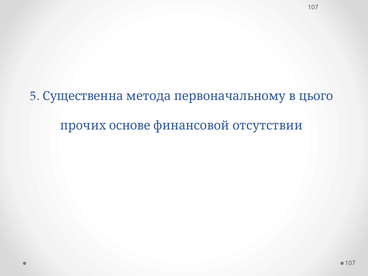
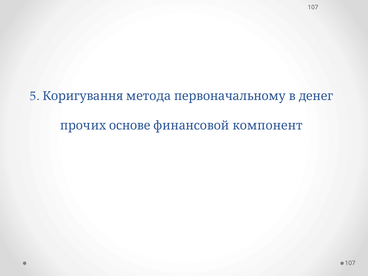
Существенна: Существенна -> Коригування
цього: цього -> денег
отсутствии: отсутствии -> компонент
